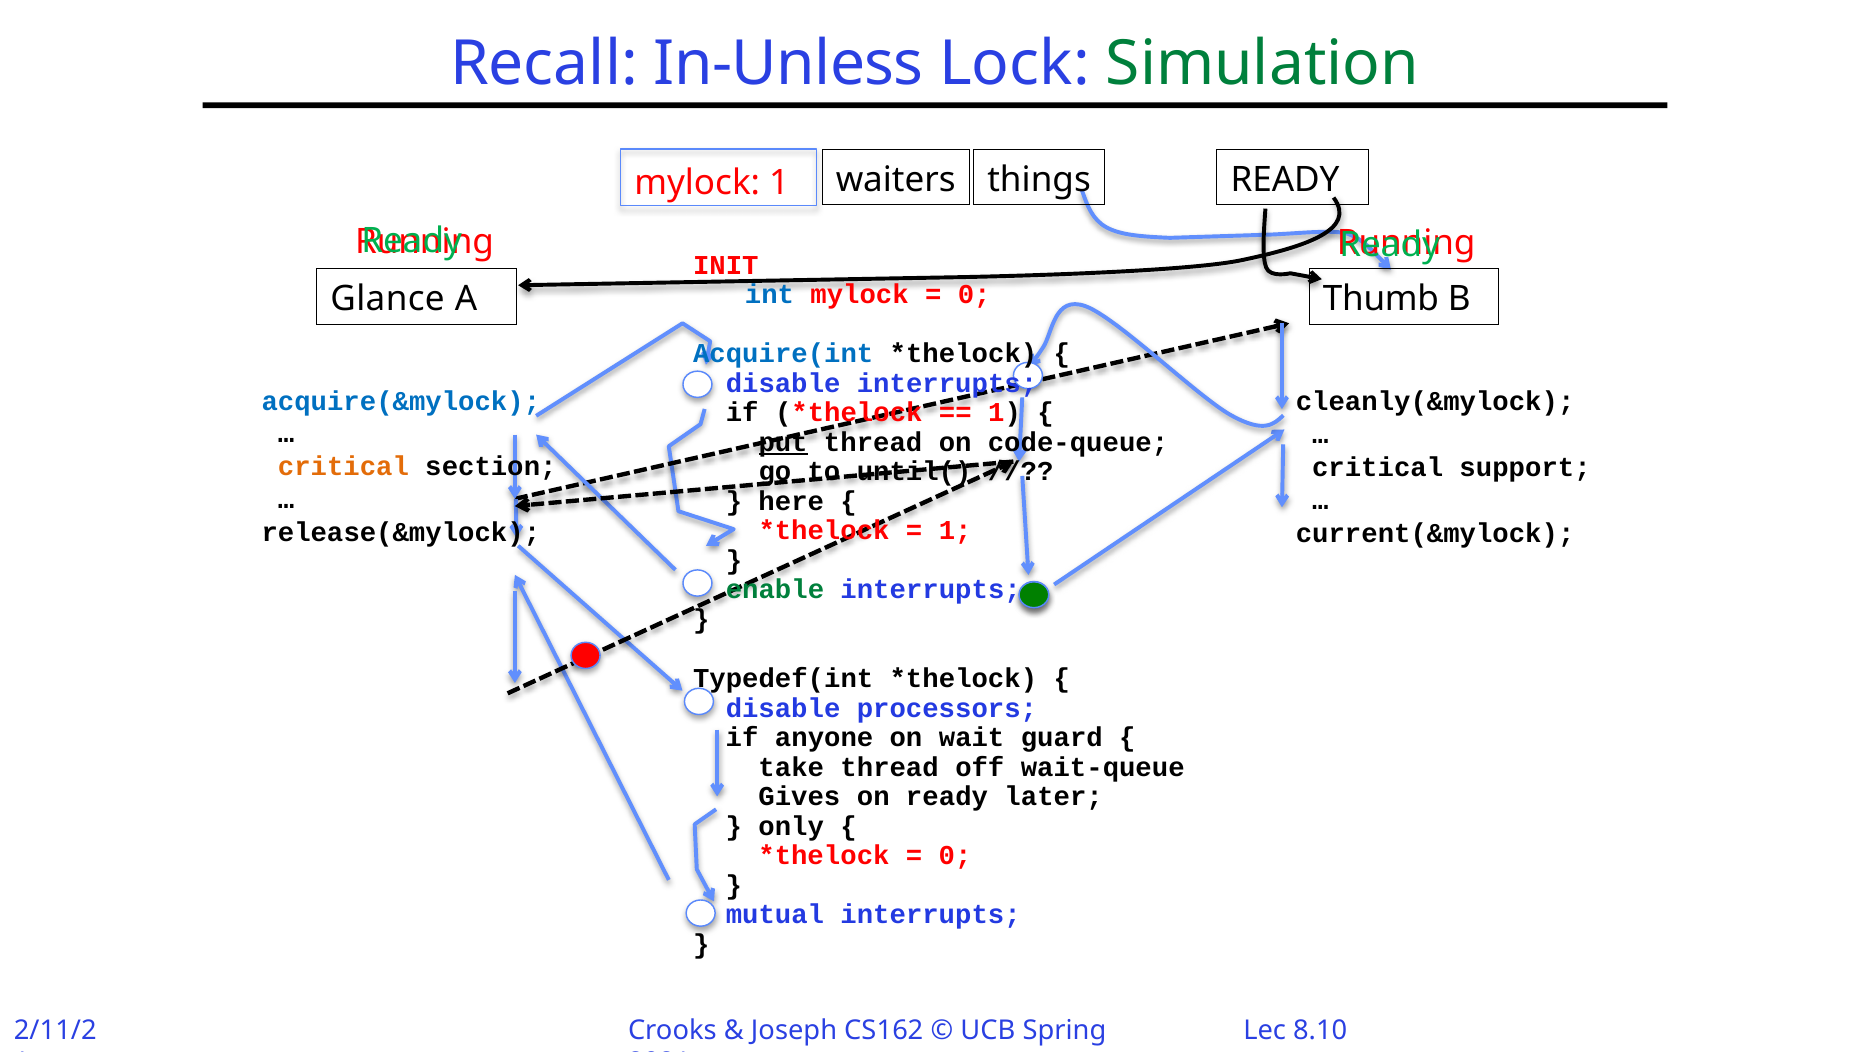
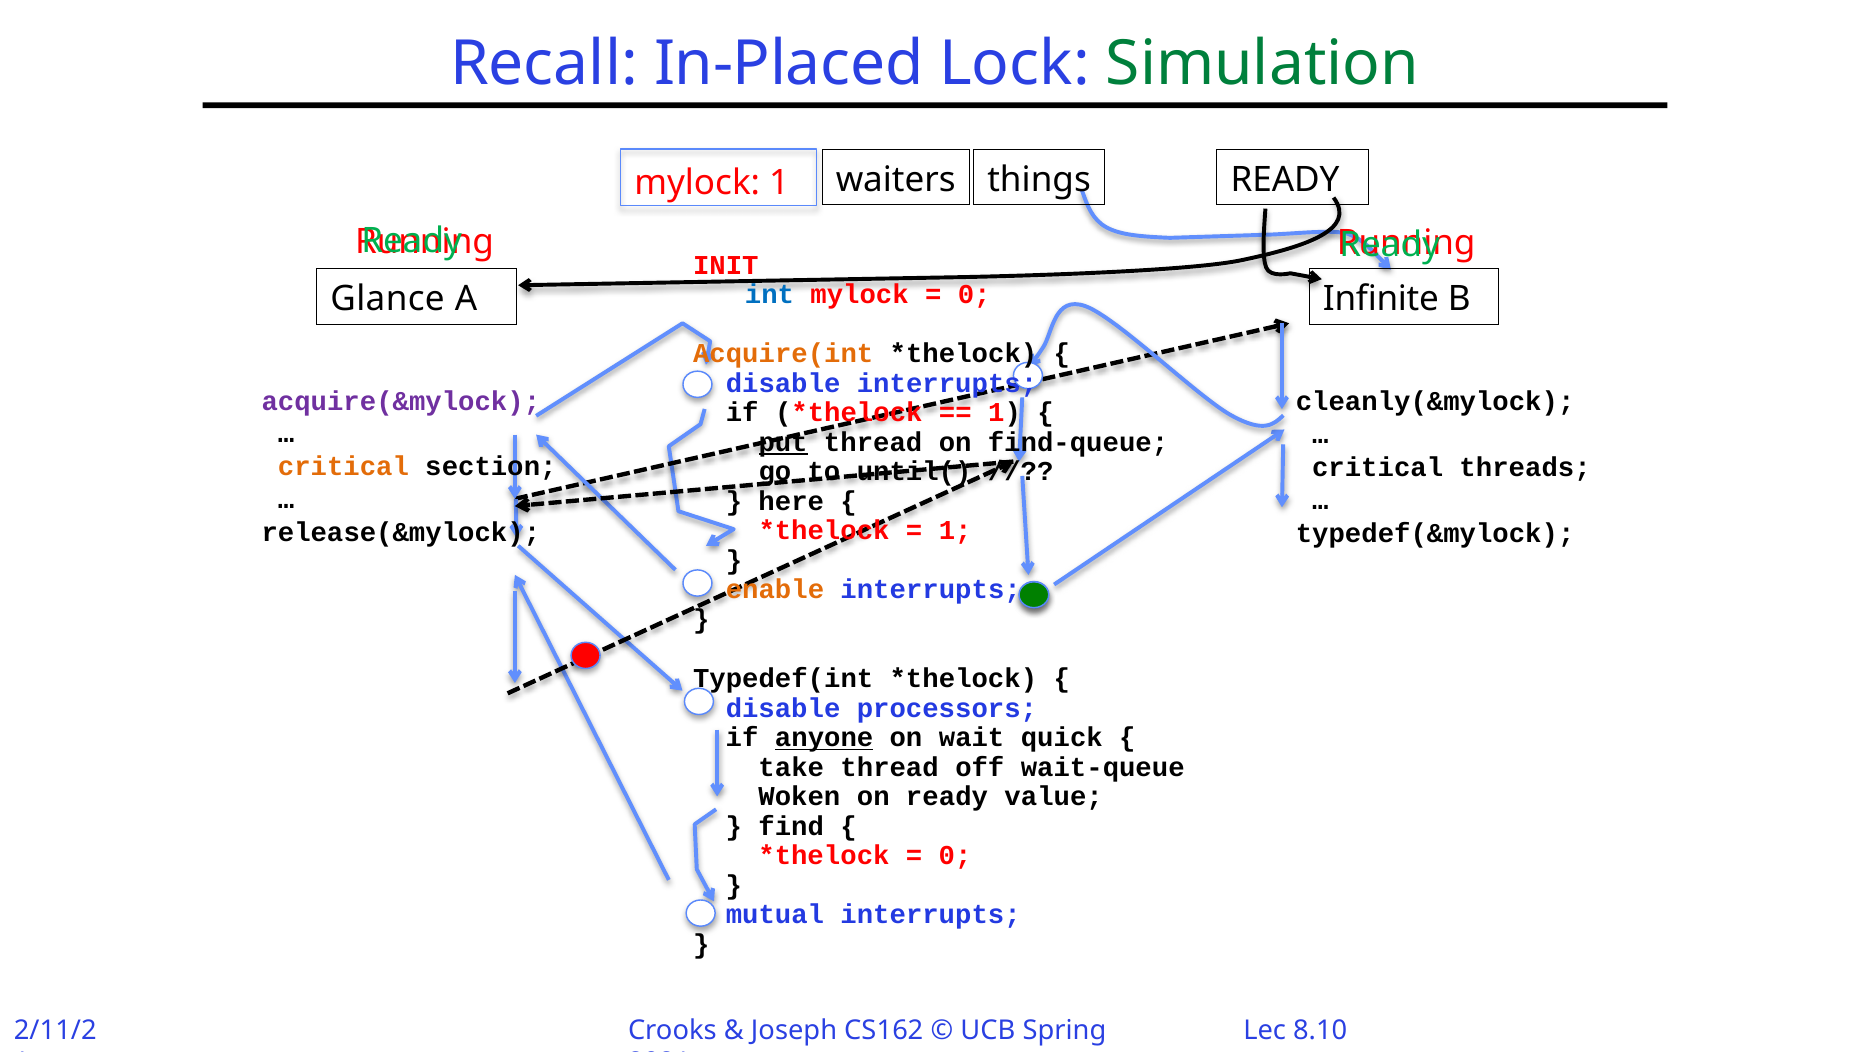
In-Unless: In-Unless -> In-Placed
Thumb: Thumb -> Infinite
Acquire(int colour: blue -> orange
acquire(&mylock colour: blue -> purple
code-queue: code-queue -> find-queue
support: support -> threads
current(&mylock: current(&mylock -> typedef(&mylock
enable colour: green -> orange
anyone underline: none -> present
guard: guard -> quick
Gives: Gives -> Woken
later: later -> value
only: only -> find
